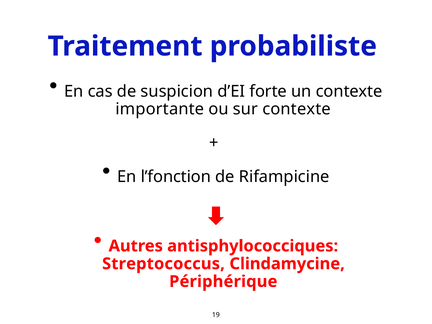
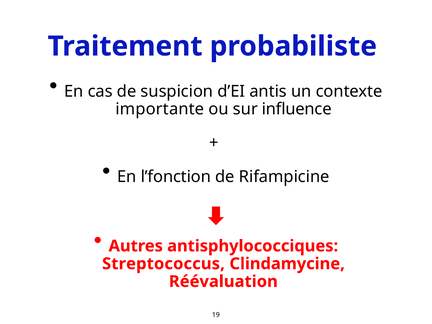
forte: forte -> antis
sur contexte: contexte -> influence
Périphérique: Périphérique -> Réévaluation
